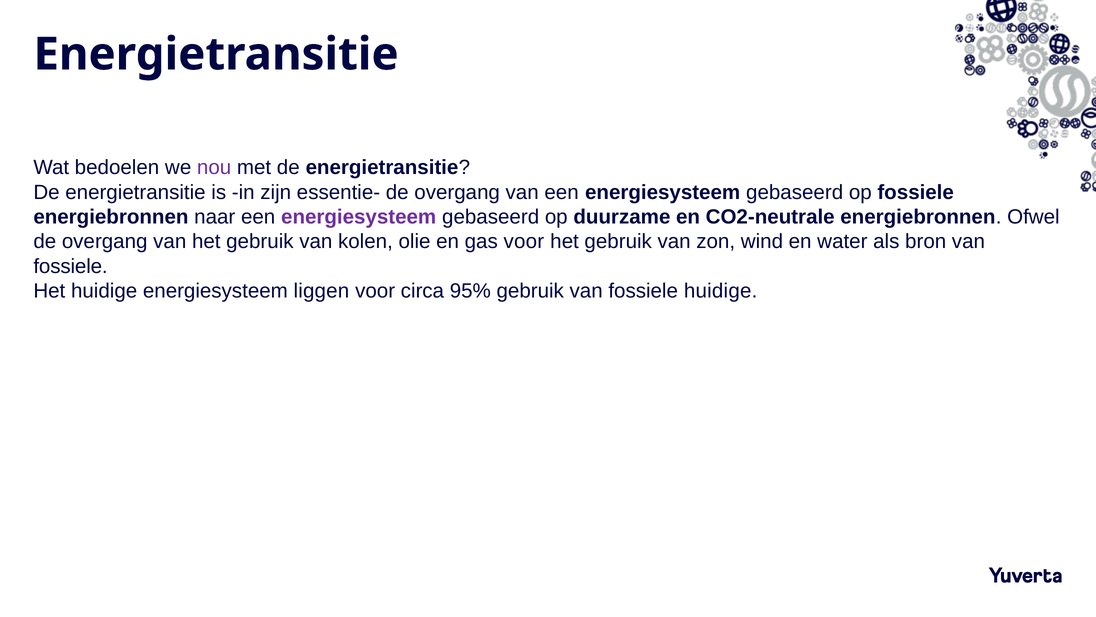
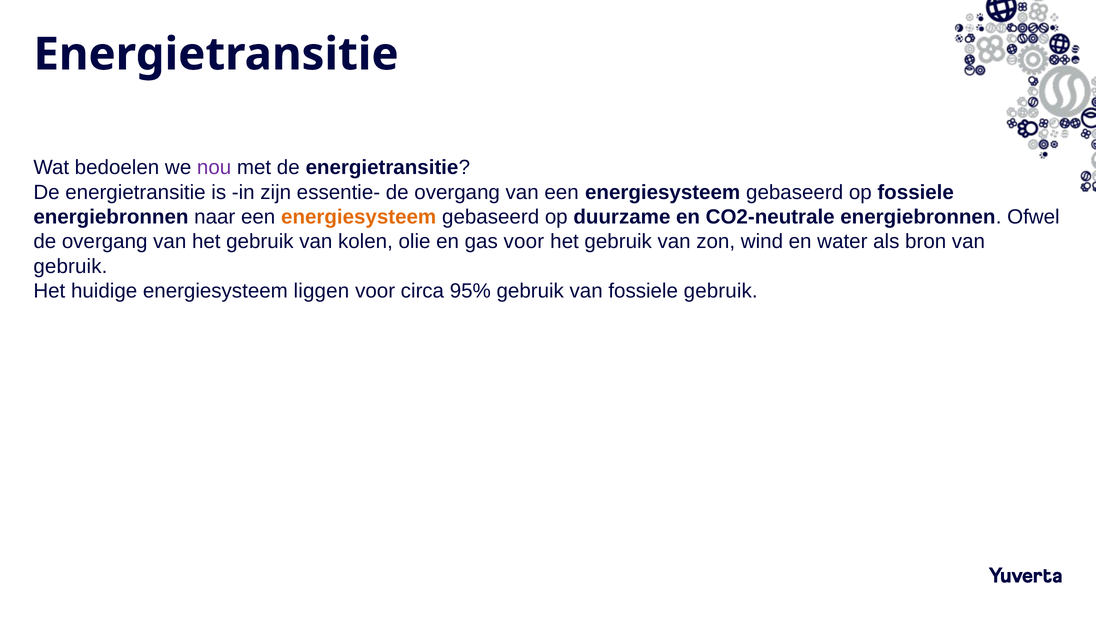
energiesysteem at (359, 217) colour: purple -> orange
fossiele at (71, 266): fossiele -> gebruik
fossiele huidige: huidige -> gebruik
